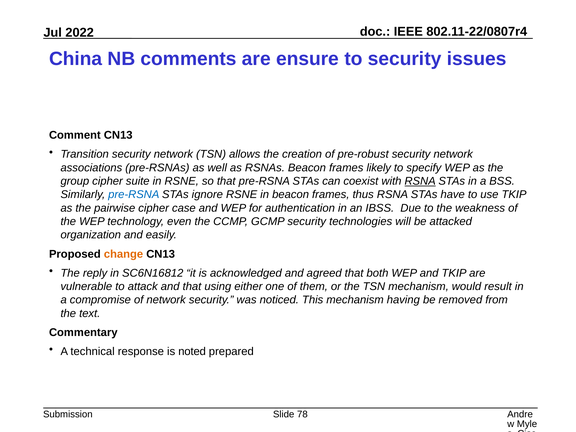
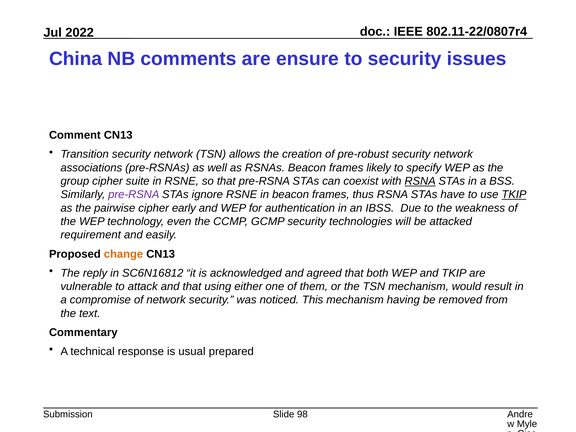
pre-RSNA at (134, 195) colour: blue -> purple
TKIP at (514, 195) underline: none -> present
case: case -> early
organization: organization -> requirement
noted: noted -> usual
78: 78 -> 98
